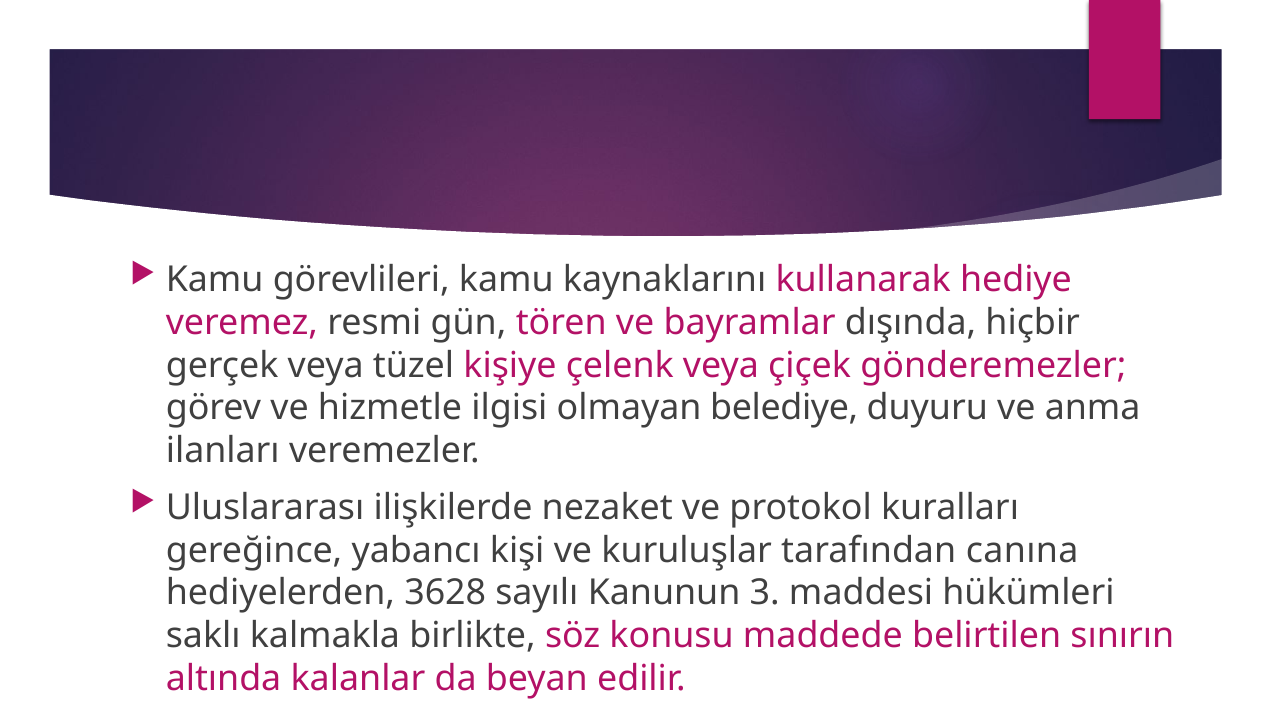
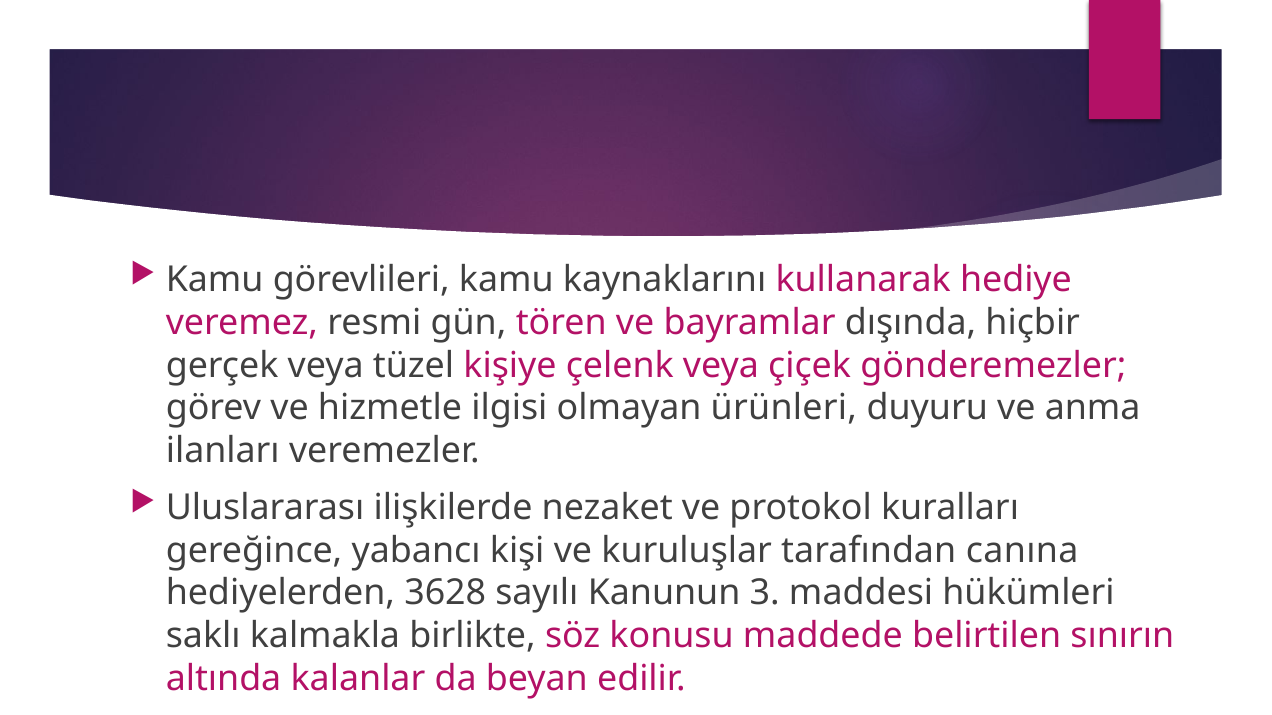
belediye: belediye -> ürünleri
